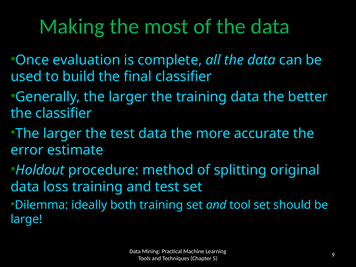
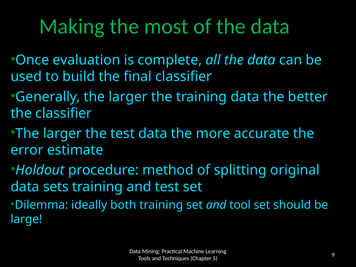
loss: loss -> sets
